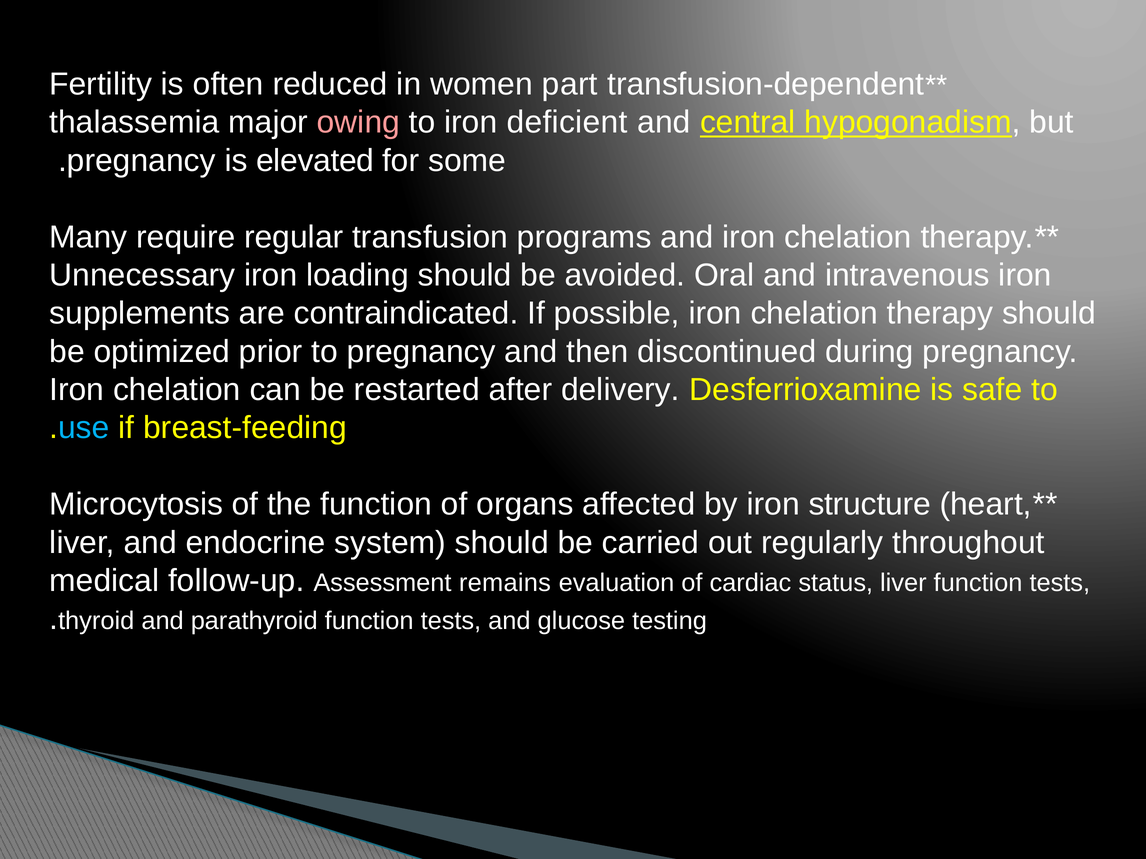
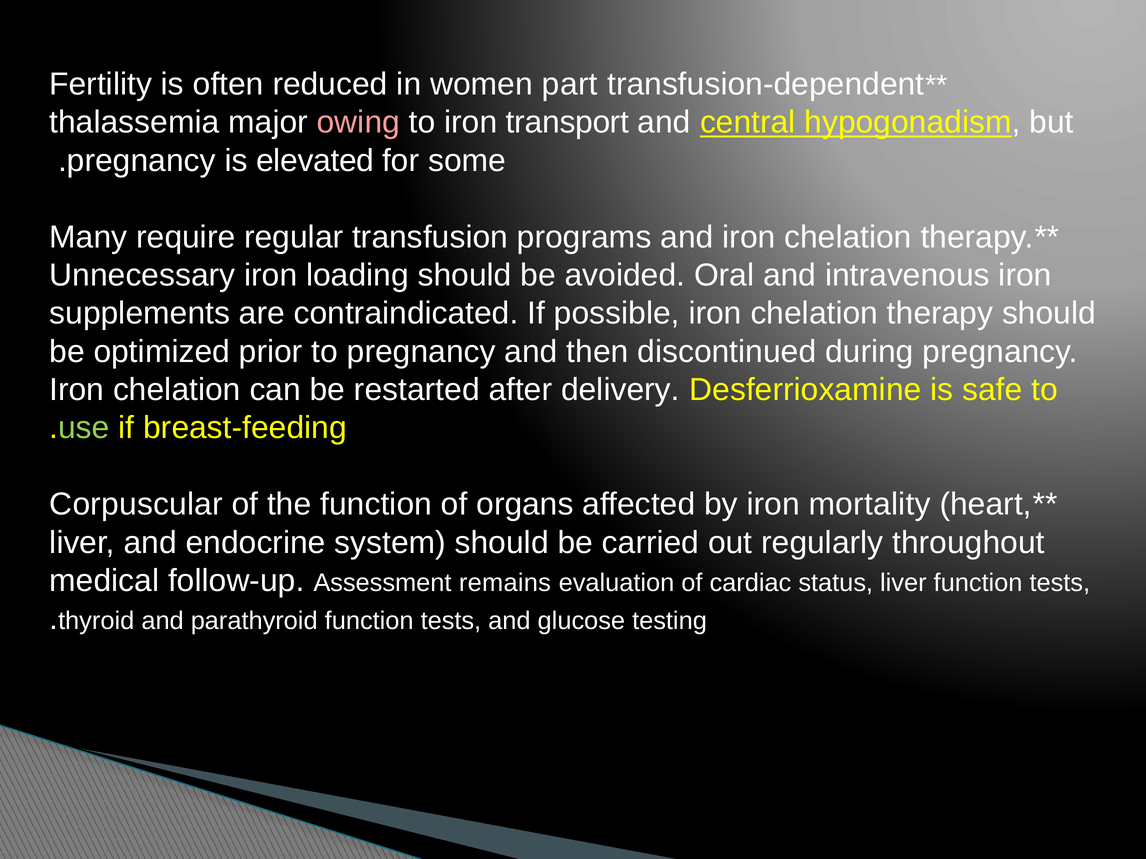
deficient: deficient -> transport
use colour: light blue -> light green
Microcytosis: Microcytosis -> Corpuscular
structure: structure -> mortality
